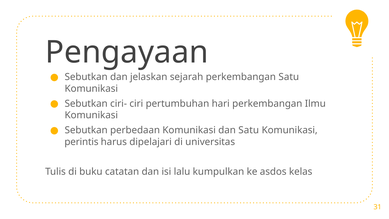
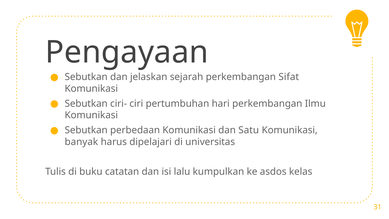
perkembangan Satu: Satu -> Sifat
perintis: perintis -> banyak
